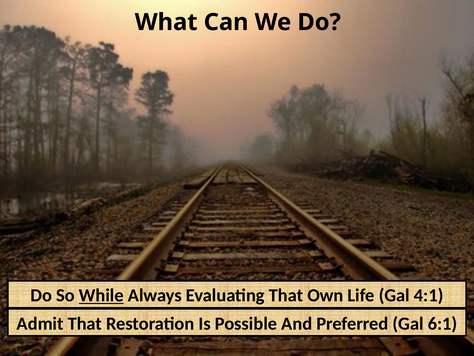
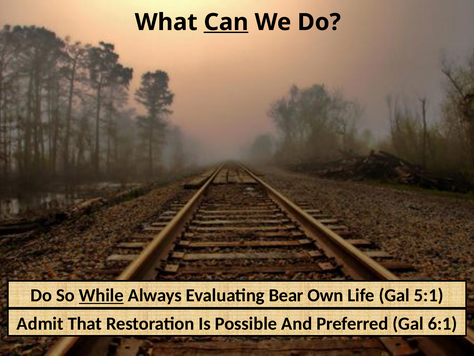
Can underline: none -> present
Evaluating That: That -> Bear
4:1: 4:1 -> 5:1
